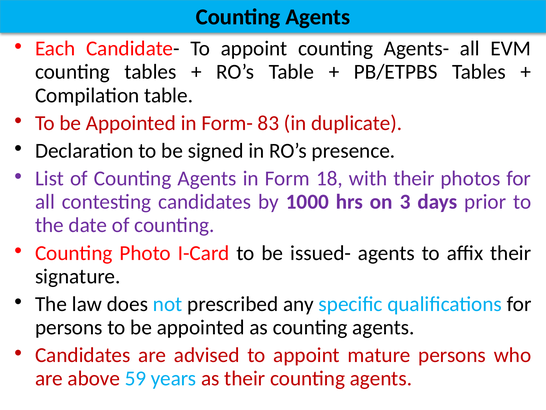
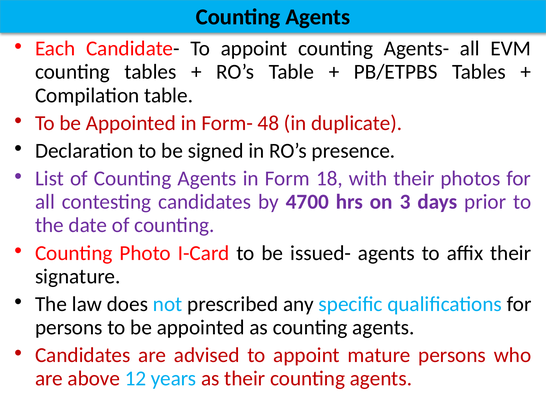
83: 83 -> 48
1000: 1000 -> 4700
59: 59 -> 12
